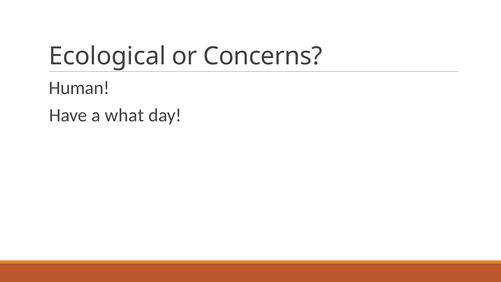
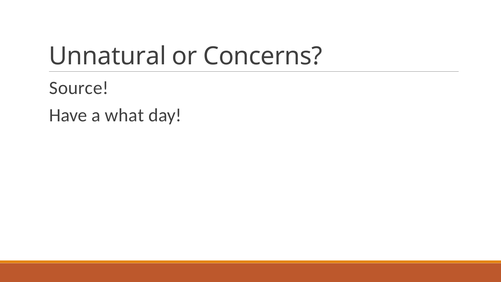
Ecological: Ecological -> Unnatural
Human: Human -> Source
